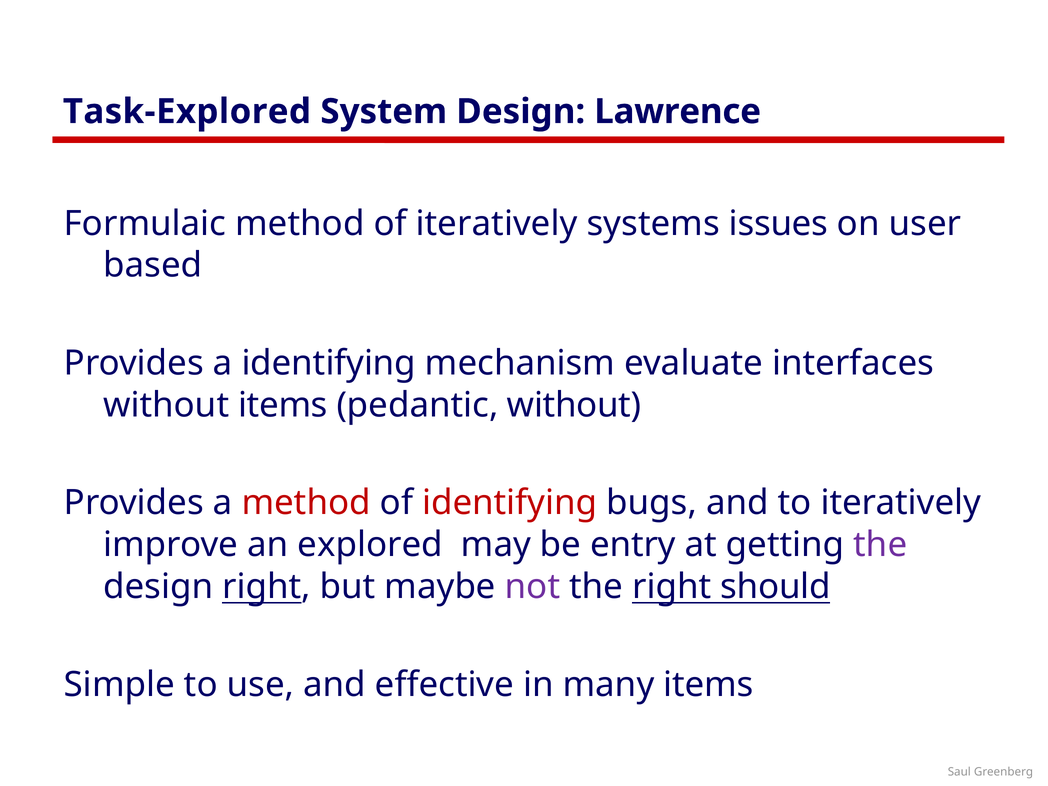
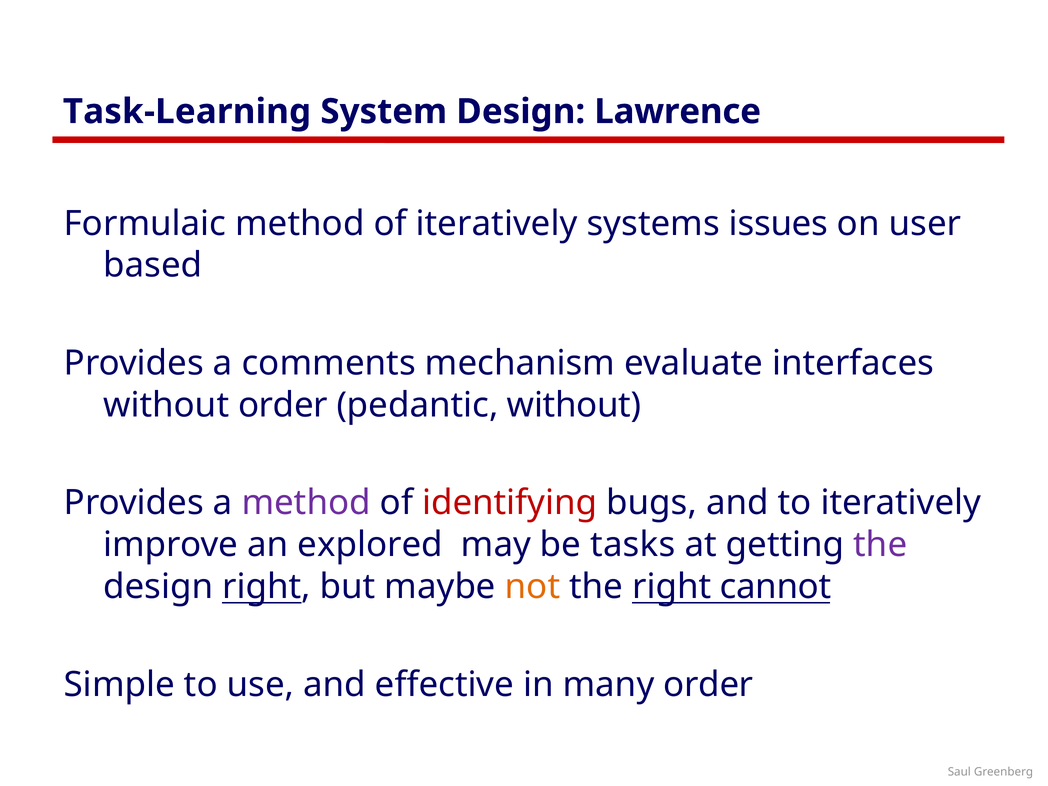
Task-Explored: Task-Explored -> Task-Learning
a identifying: identifying -> comments
without items: items -> order
method at (306, 503) colour: red -> purple
entry: entry -> tasks
not colour: purple -> orange
should: should -> cannot
many items: items -> order
